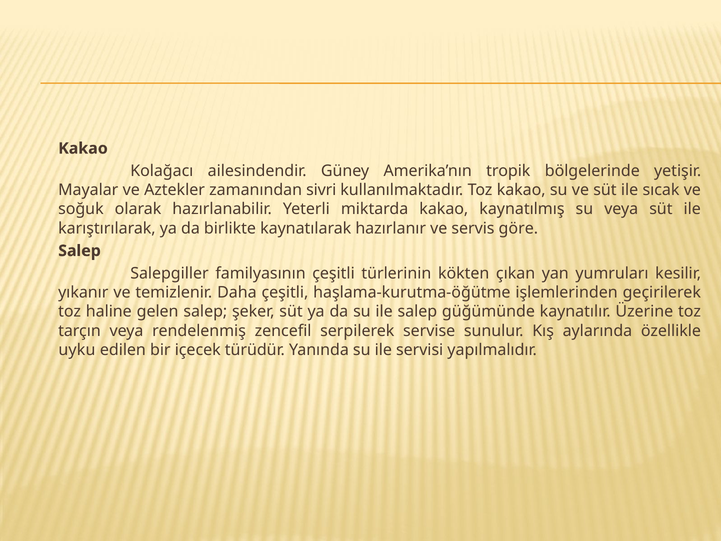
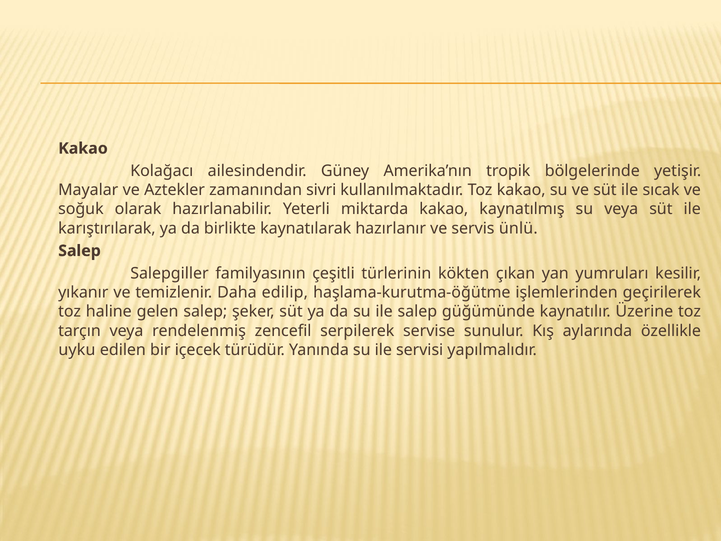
göre: göre -> ünlü
Daha çeşitli: çeşitli -> edilip
